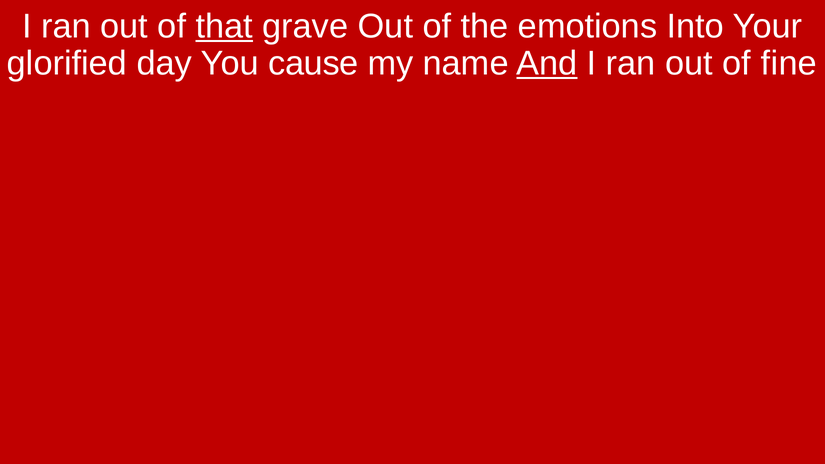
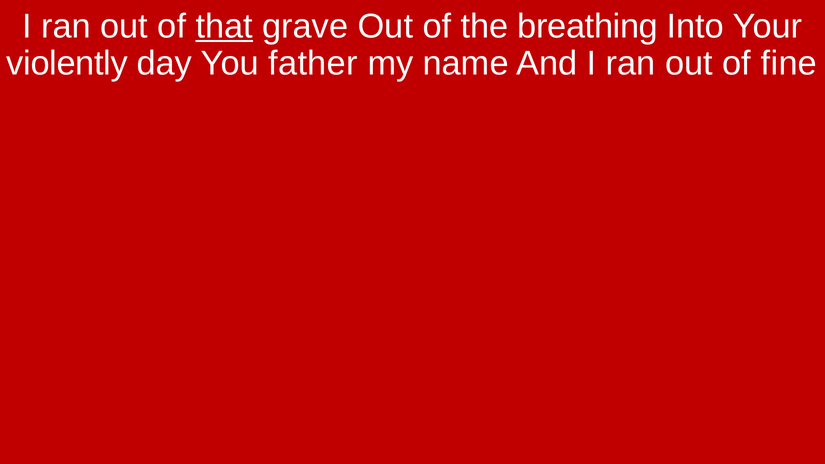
emotions: emotions -> breathing
glorified: glorified -> violently
cause: cause -> father
And underline: present -> none
